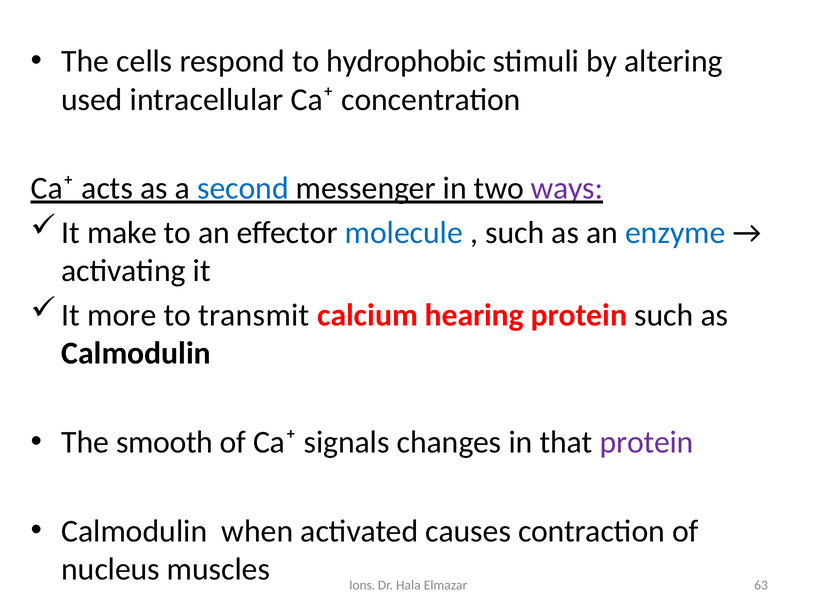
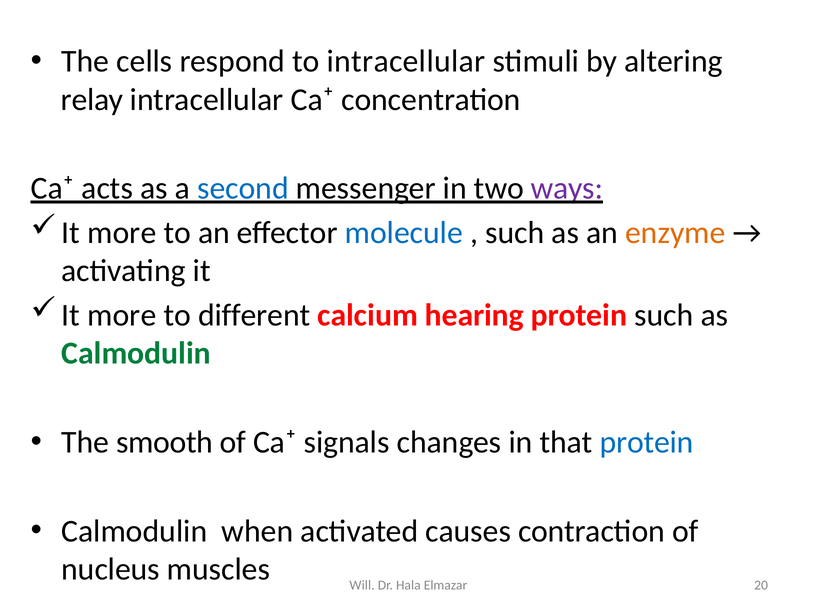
to hydrophobic: hydrophobic -> intracellular
used: used -> relay
make at (122, 233): make -> more
enzyme colour: blue -> orange
transmit: transmit -> different
Calmodulin at (136, 353) colour: black -> green
protein at (647, 442) colour: purple -> blue
Ions: Ions -> Will
63: 63 -> 20
